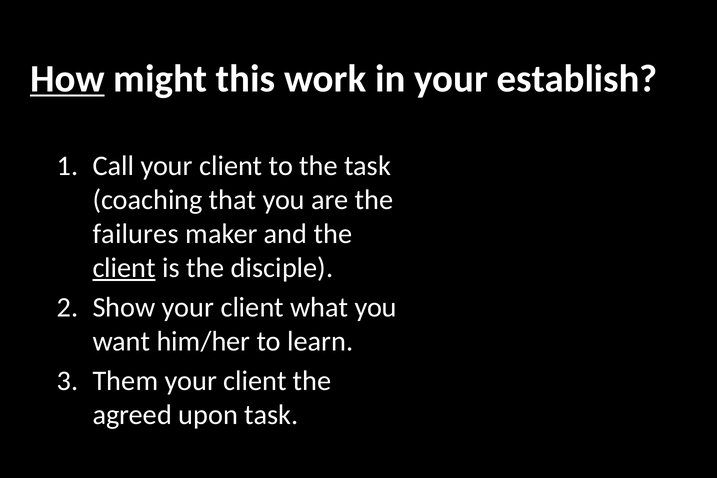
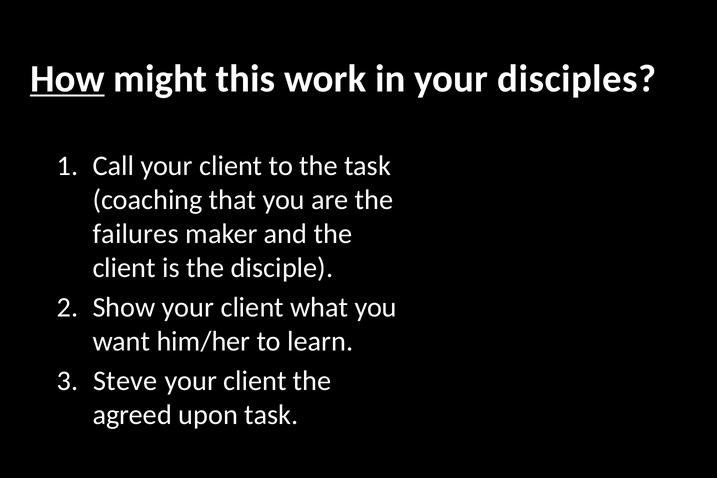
establish: establish -> disciples
client at (124, 268) underline: present -> none
Them: Them -> Steve
